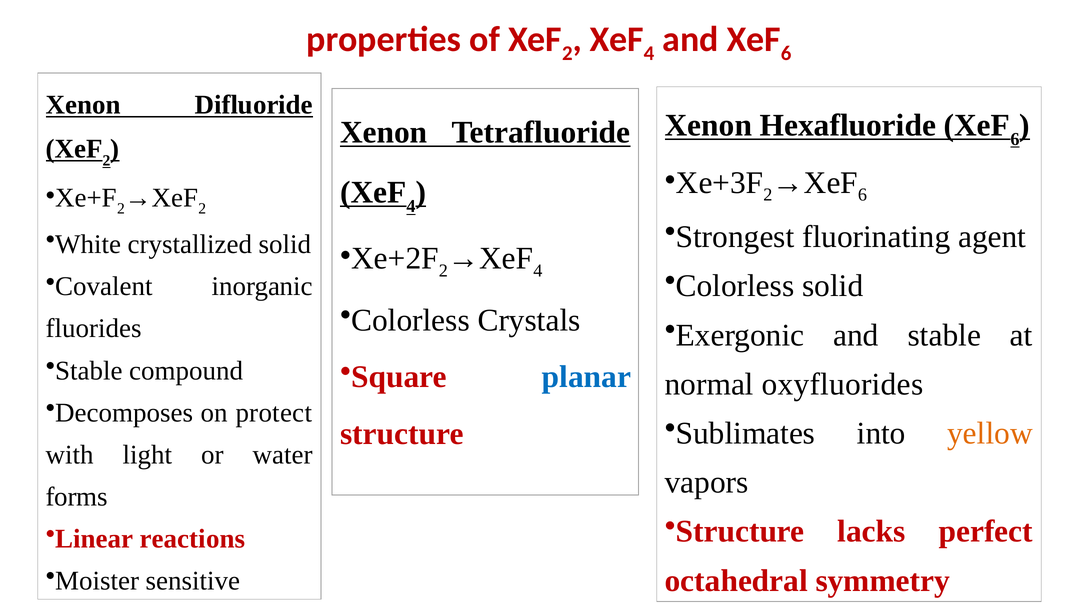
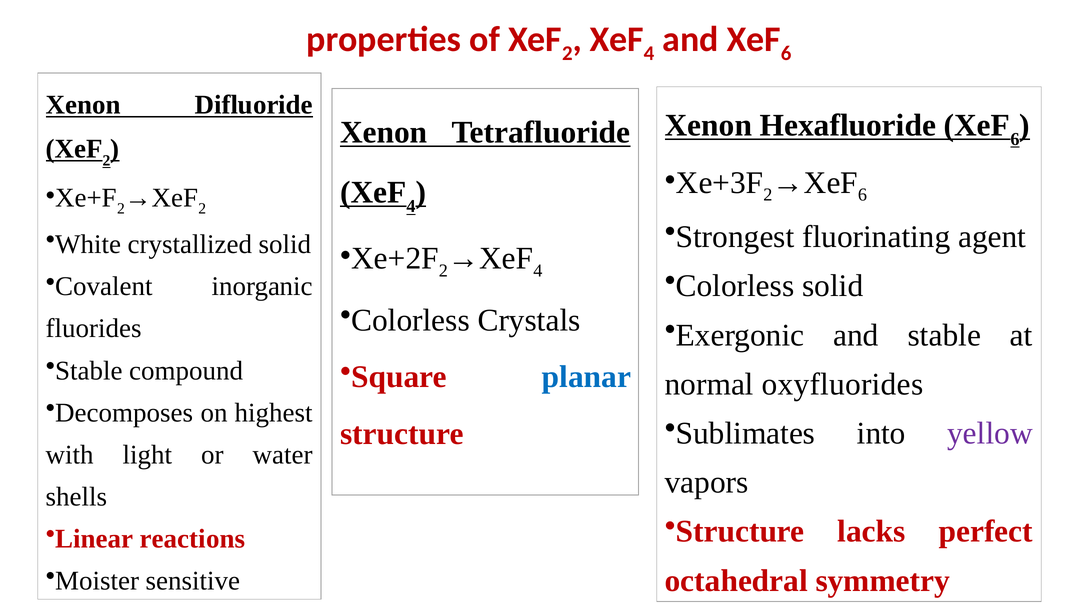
protect: protect -> highest
yellow colour: orange -> purple
forms: forms -> shells
